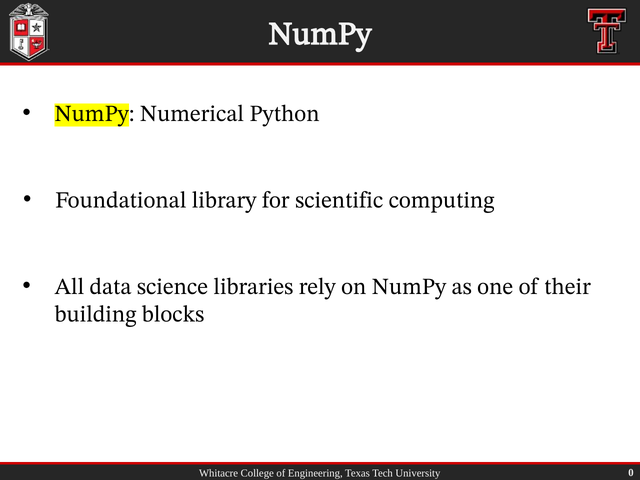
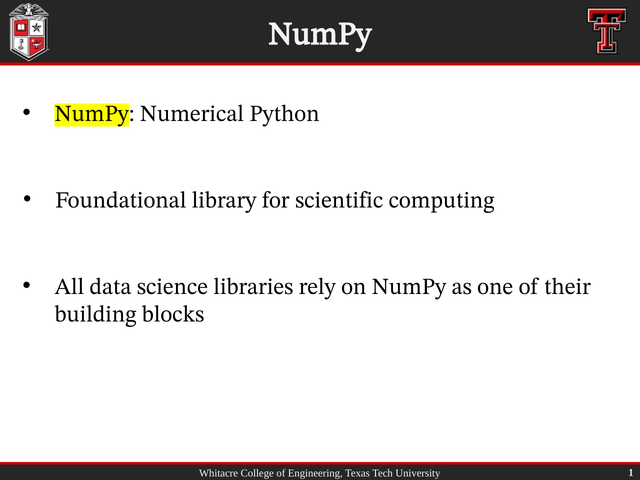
0: 0 -> 1
